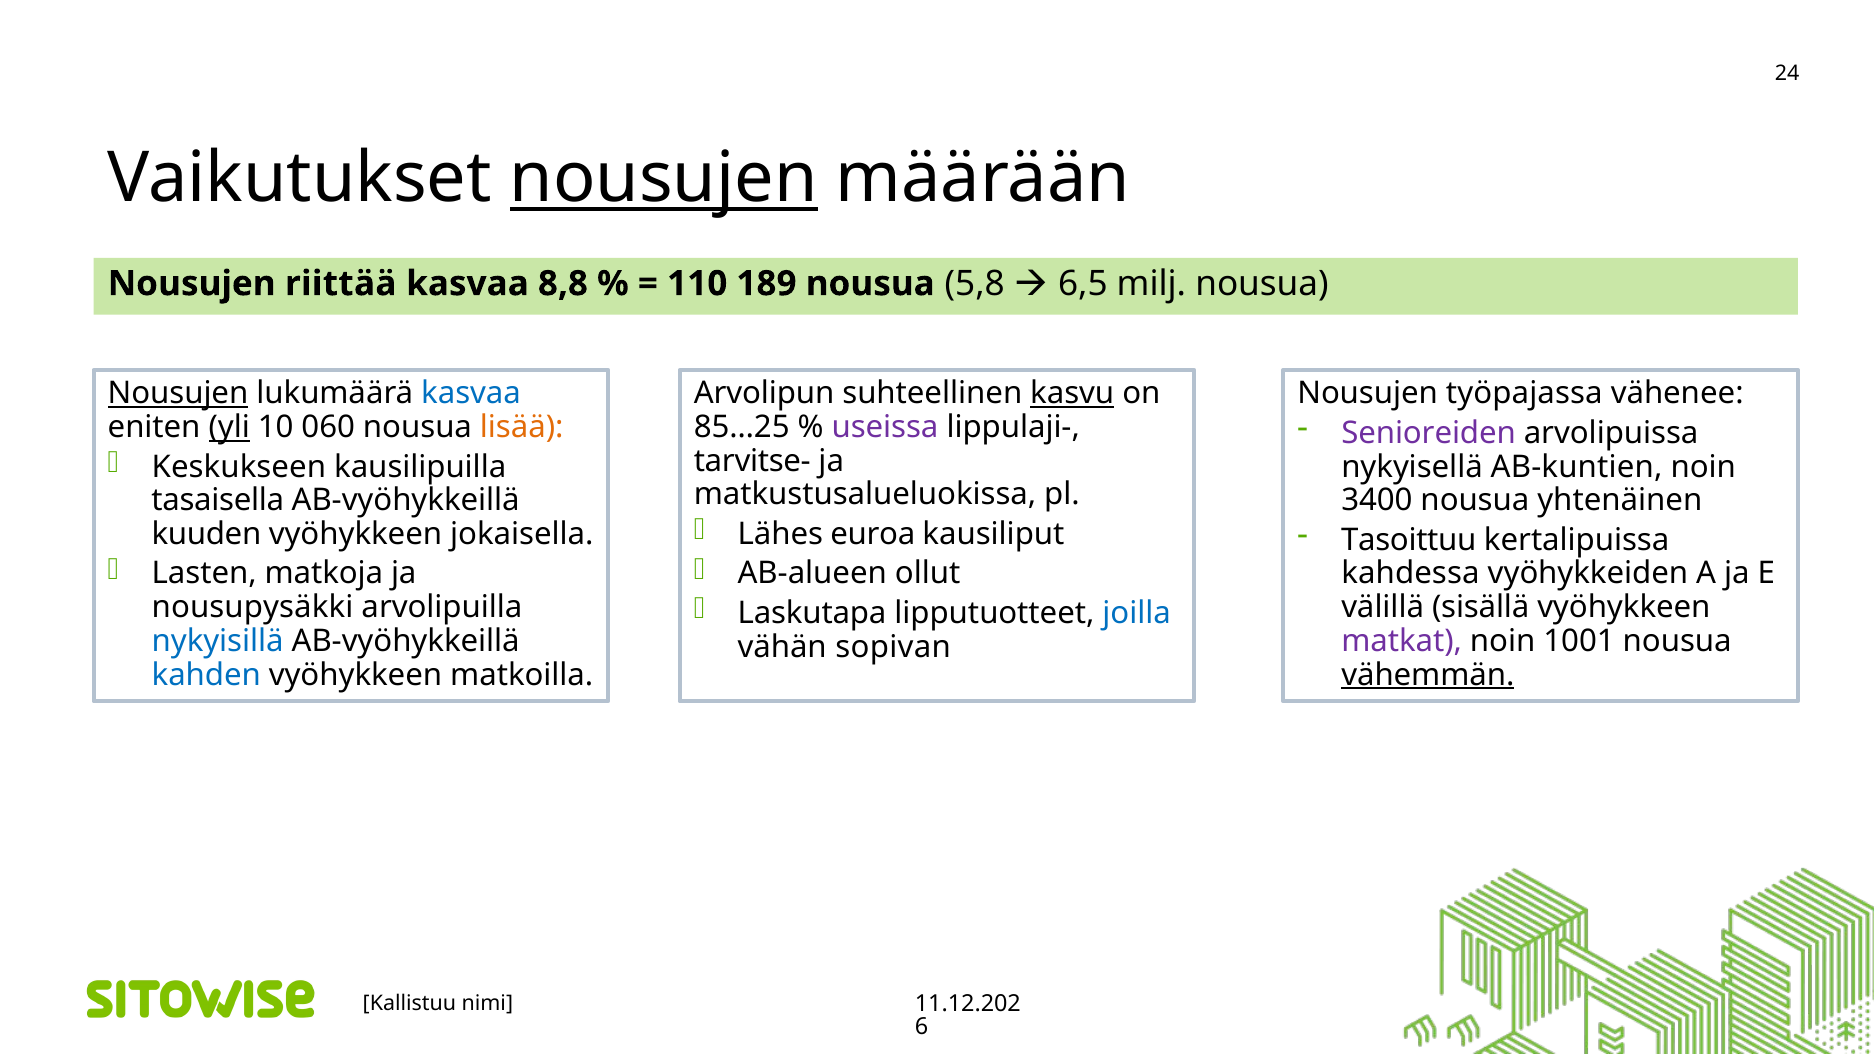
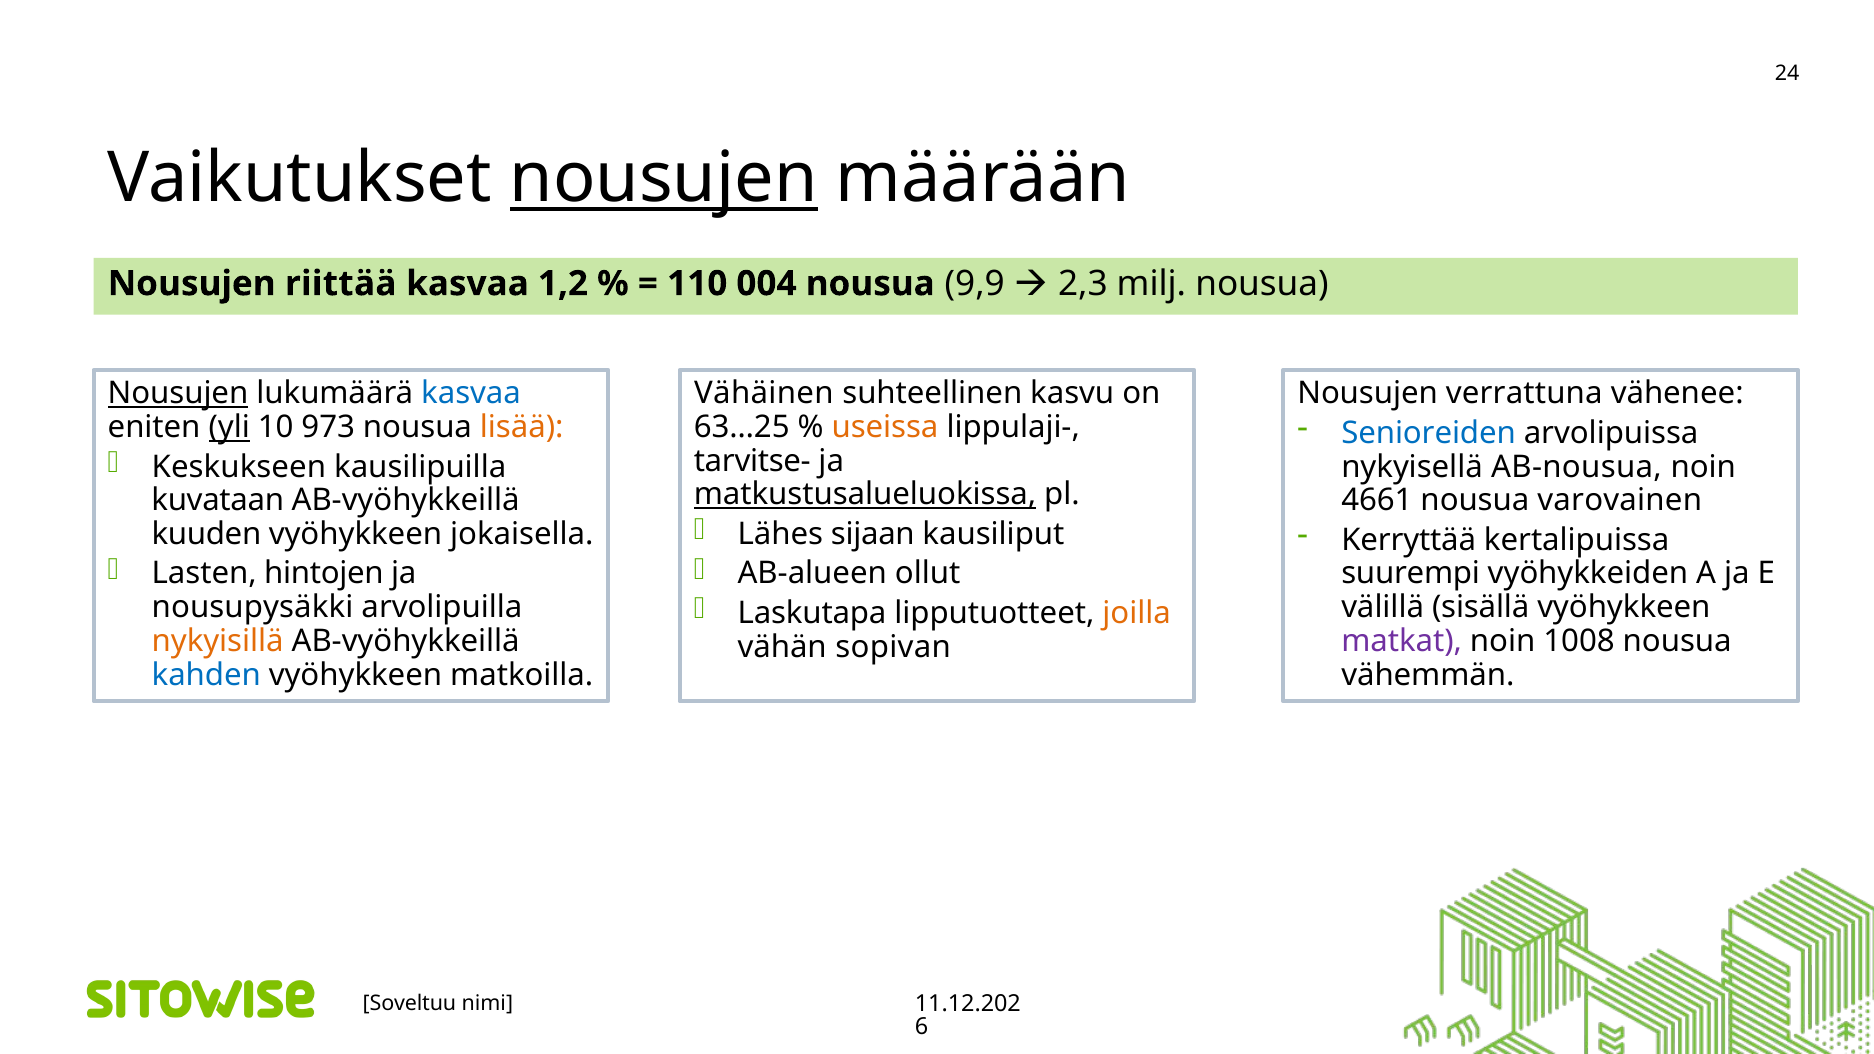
8,8: 8,8 -> 1,2
189: 189 -> 004
5,8: 5,8 -> 9,9
6,5: 6,5 -> 2,3
Arvolipun: Arvolipun -> Vähäinen
kasvu underline: present -> none
työpajassa: työpajassa -> verrattuna
Senioreiden colour: purple -> blue
060: 060 -> 973
85…25: 85…25 -> 63…25
useissa colour: purple -> orange
AB-kuntien: AB-kuntien -> AB-nousua
matkustusalueluokissa underline: none -> present
tasaisella: tasaisella -> kuvataan
3400: 3400 -> 4661
yhtenäinen: yhtenäinen -> varovainen
euroa: euroa -> sijaan
Tasoittuu: Tasoittuu -> Kerryttää
matkoja: matkoja -> hintojen
kahdessa: kahdessa -> suurempi
joilla colour: blue -> orange
nykyisillä colour: blue -> orange
1001: 1001 -> 1008
vähemmän underline: present -> none
Kallistuu: Kallistuu -> Soveltuu
